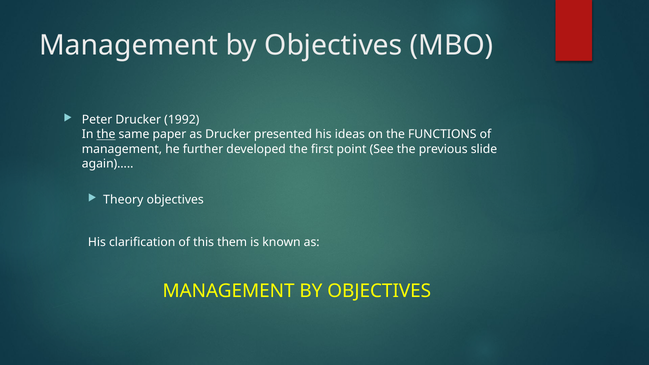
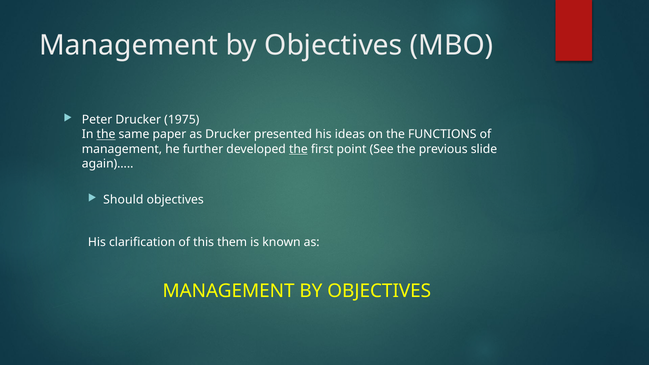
1992: 1992 -> 1975
the at (298, 149) underline: none -> present
Theory: Theory -> Should
